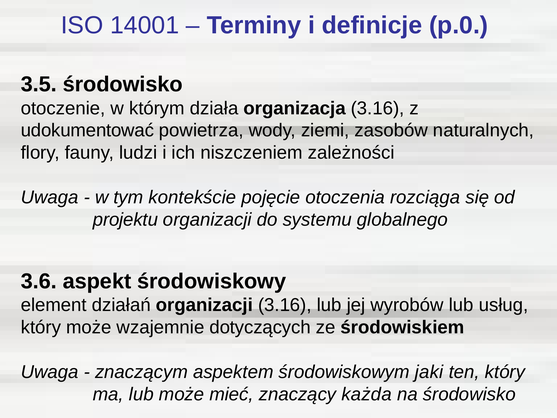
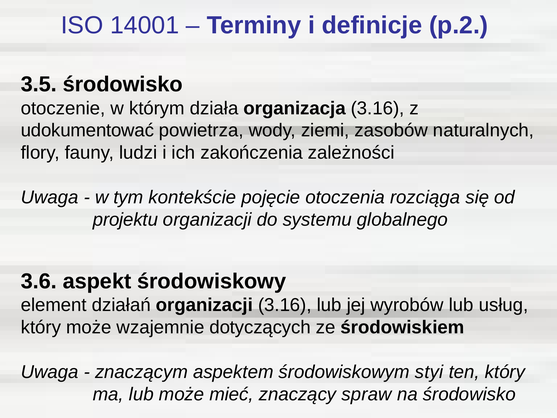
p.0: p.0 -> p.2
niszczeniem: niszczeniem -> zakończenia
jaki: jaki -> styi
każda: każda -> spraw
